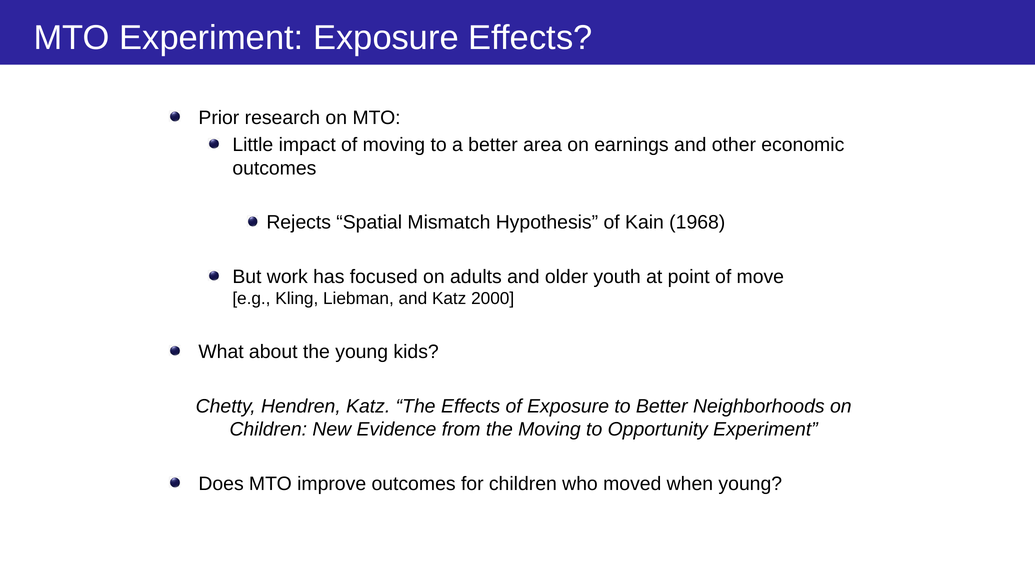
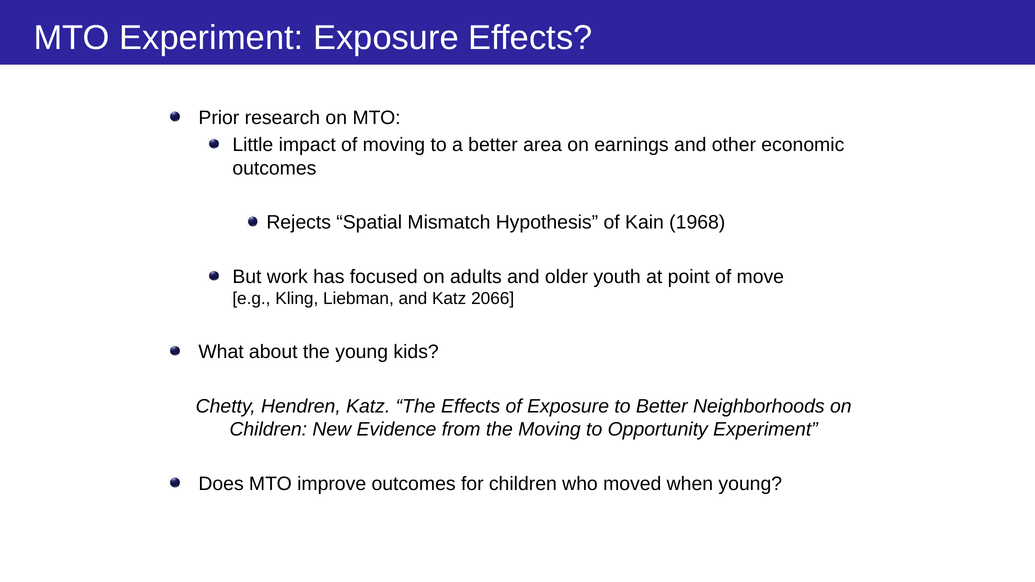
2000: 2000 -> 2066
